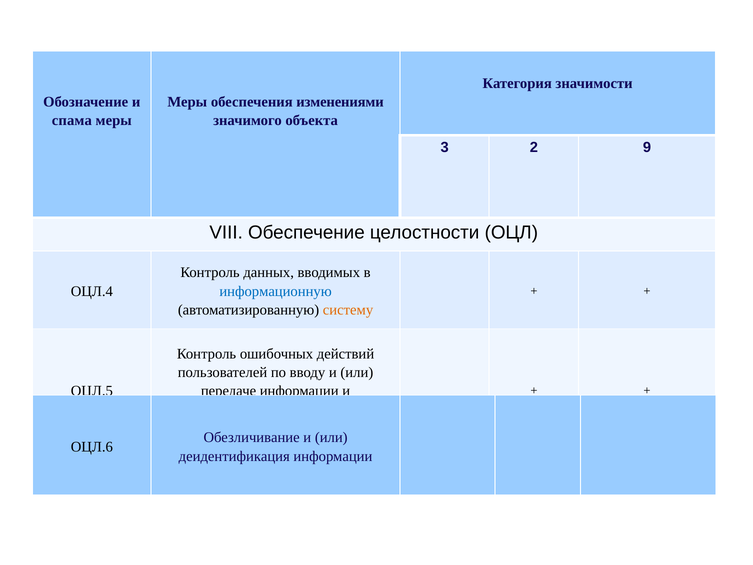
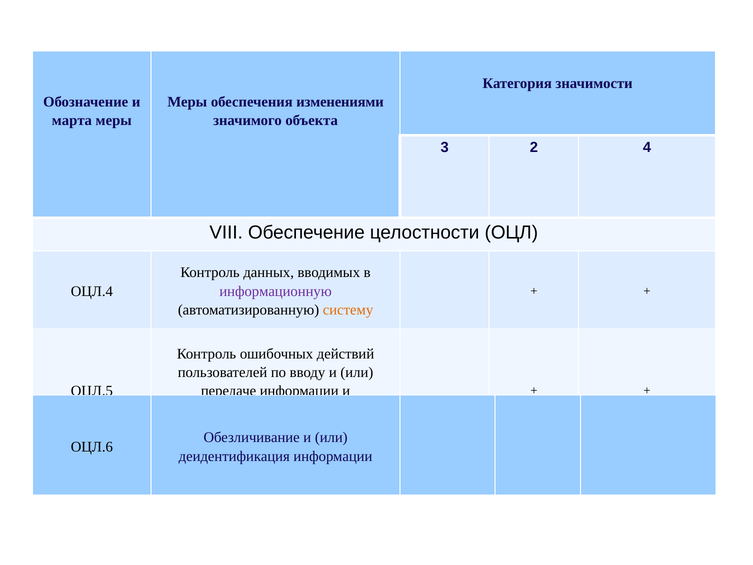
спама: спама -> марта
9: 9 -> 4
информационную colour: blue -> purple
